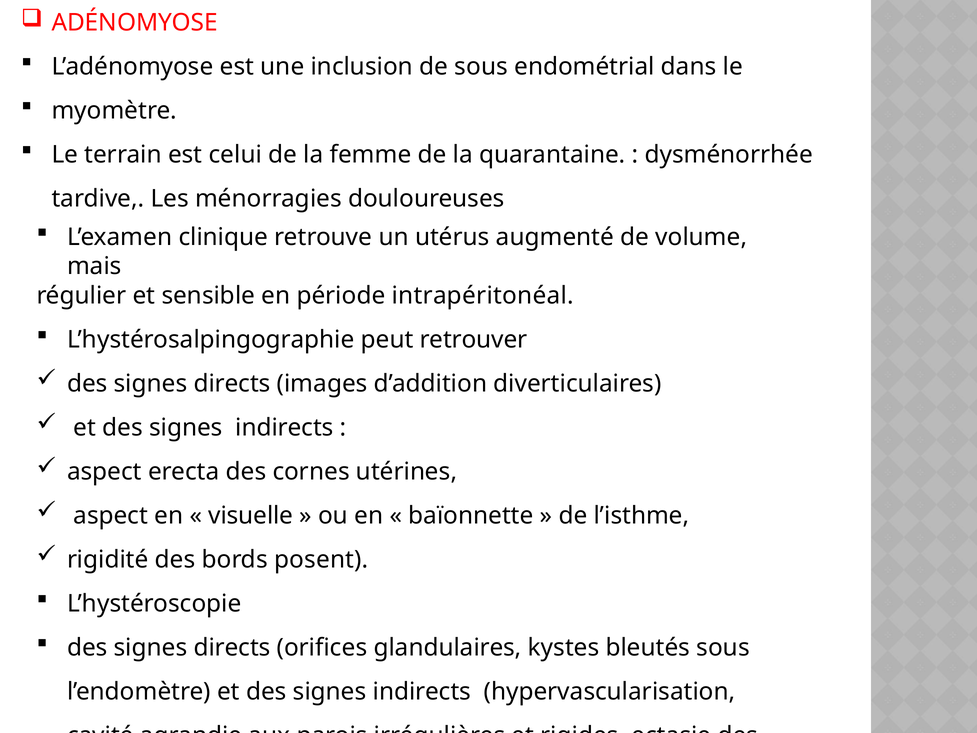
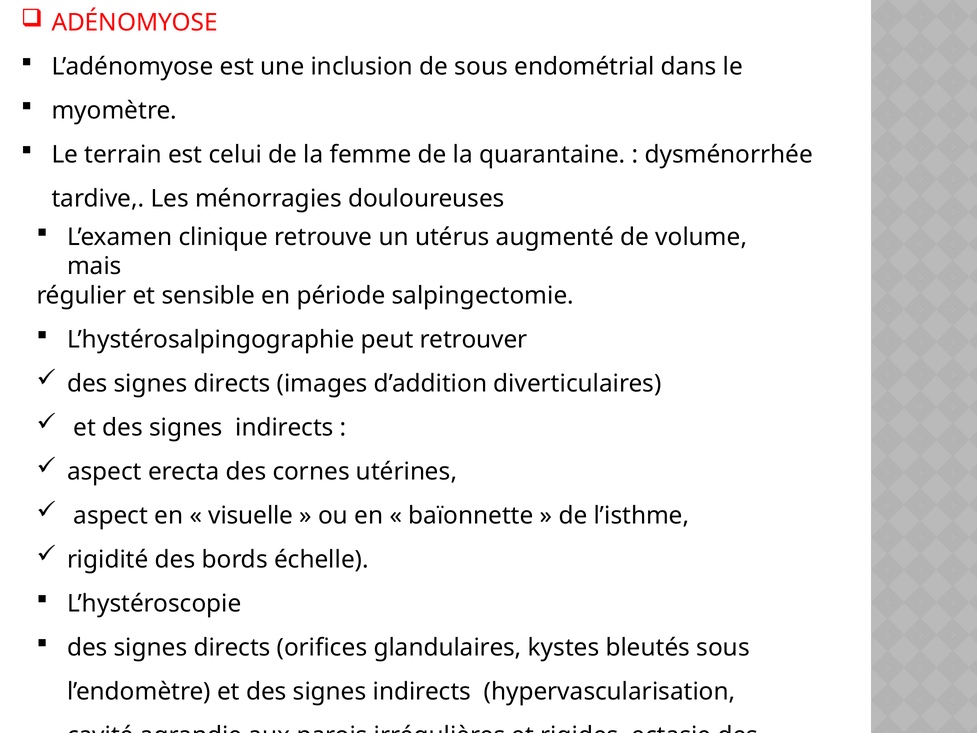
intrapéritonéal: intrapéritonéal -> salpingectomie
posent: posent -> échelle
